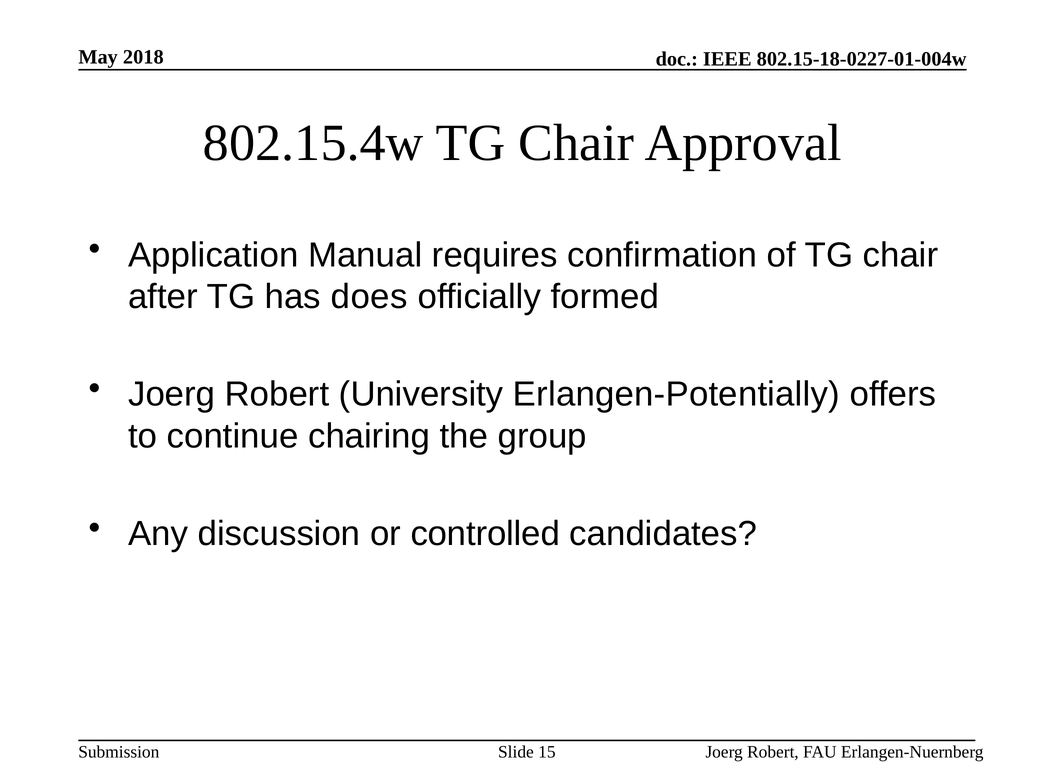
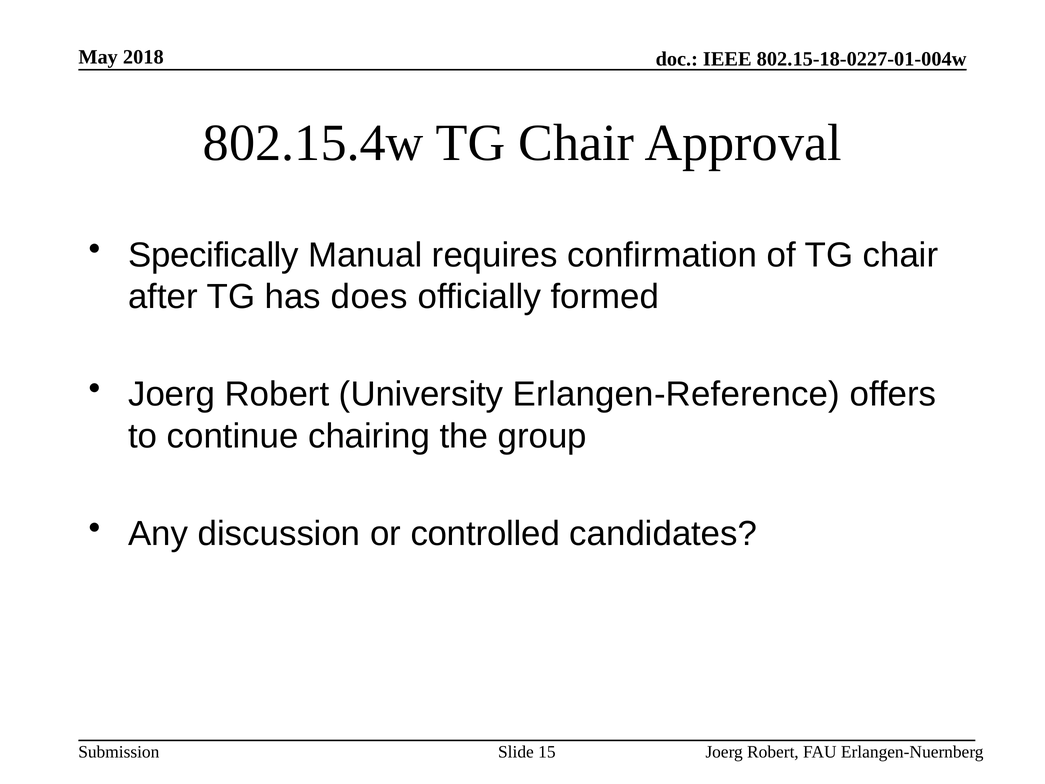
Application: Application -> Specifically
Erlangen-Potentially: Erlangen-Potentially -> Erlangen-Reference
